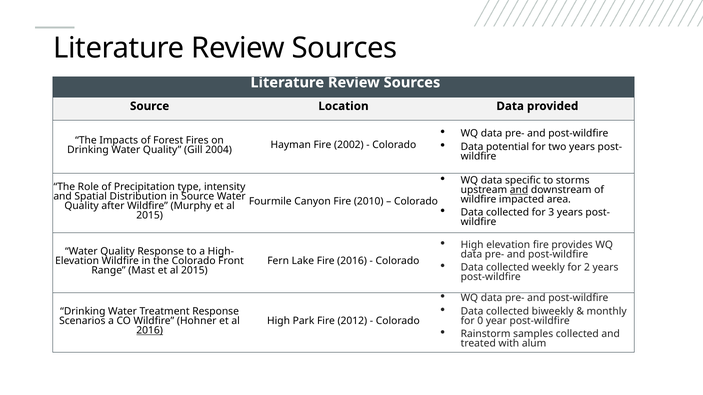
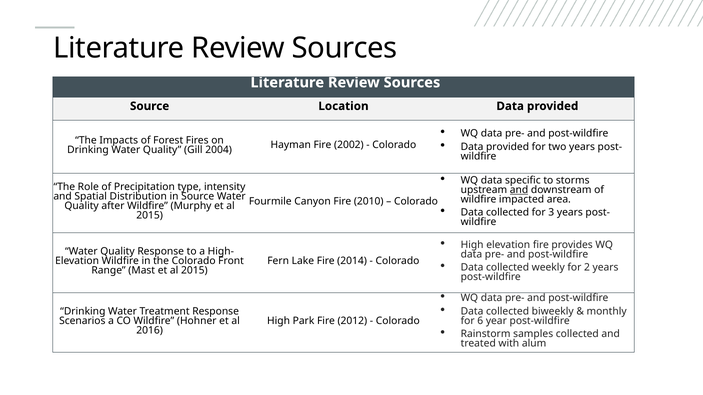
potential at (508, 147): potential -> provided
Fire 2016: 2016 -> 2014
0: 0 -> 6
2016 at (150, 331) underline: present -> none
